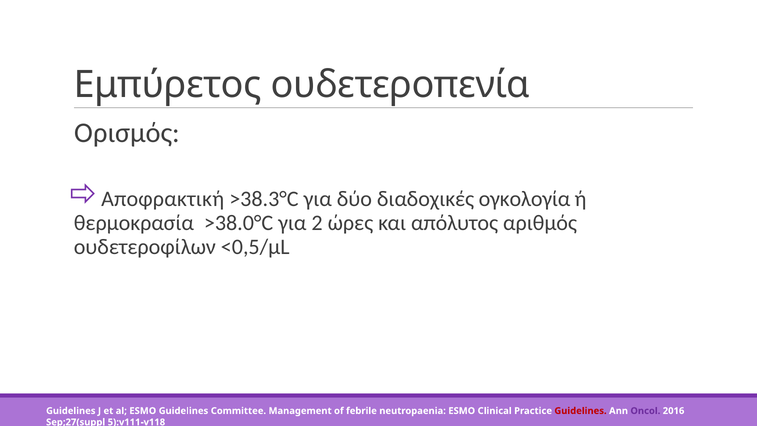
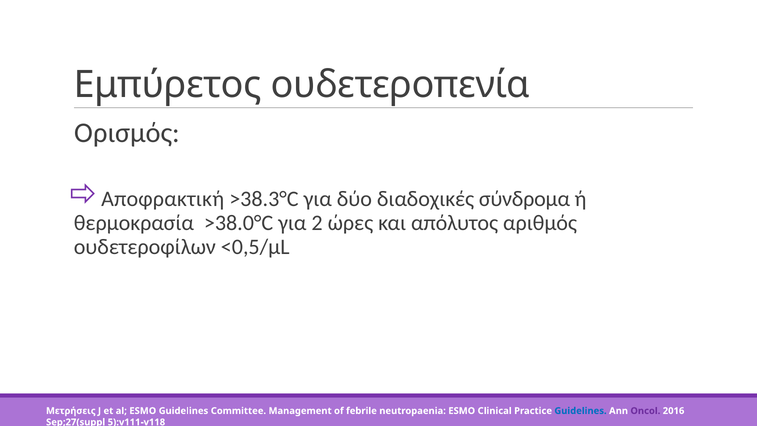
ογκολογία: ογκολογία -> σύνδρομα
Guidelines at (71, 411): Guidelines -> Μετρήσεις
Guidelines at (581, 411) colour: red -> blue
